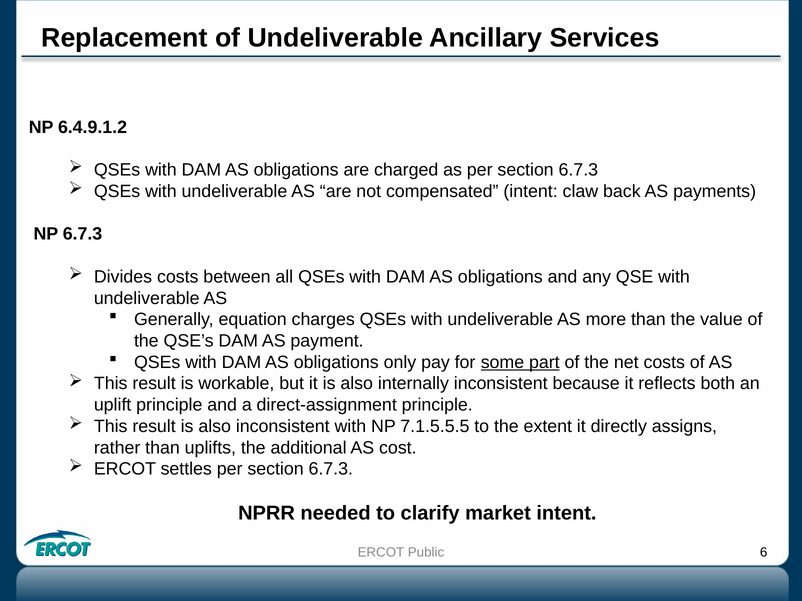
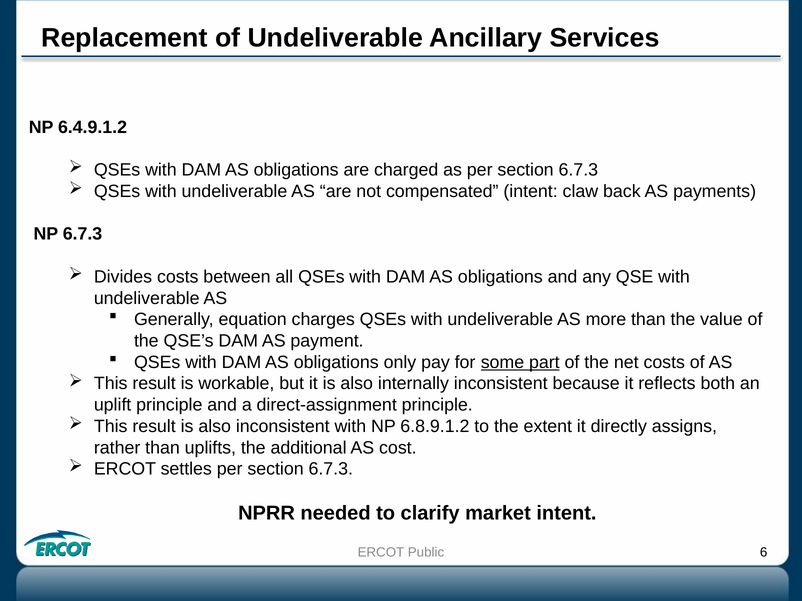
7.1.5.5.5: 7.1.5.5.5 -> 6.8.9.1.2
